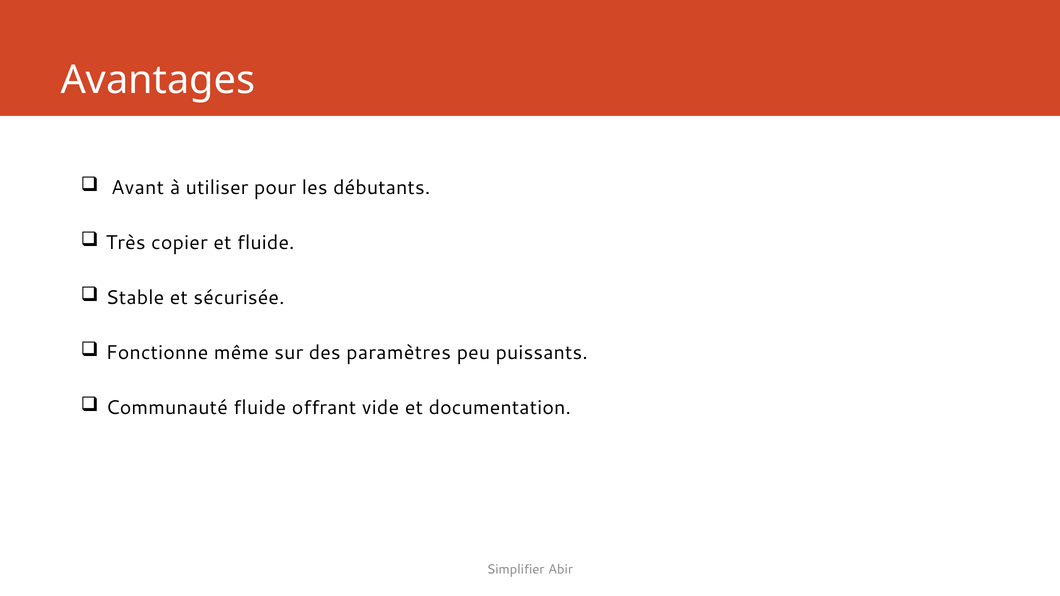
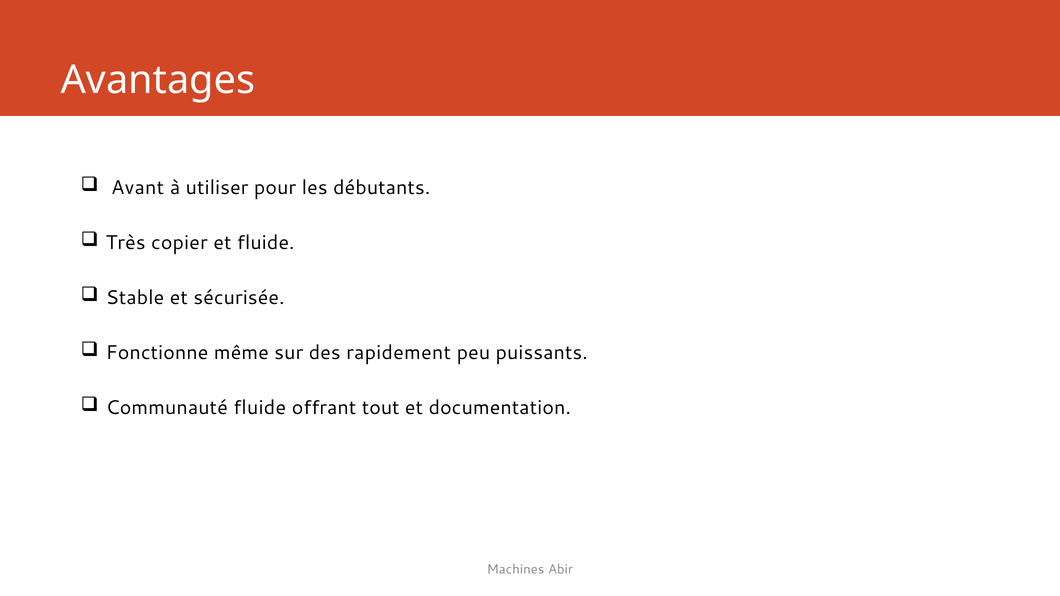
paramètres: paramètres -> rapidement
vide: vide -> tout
Simplifier: Simplifier -> Machines
